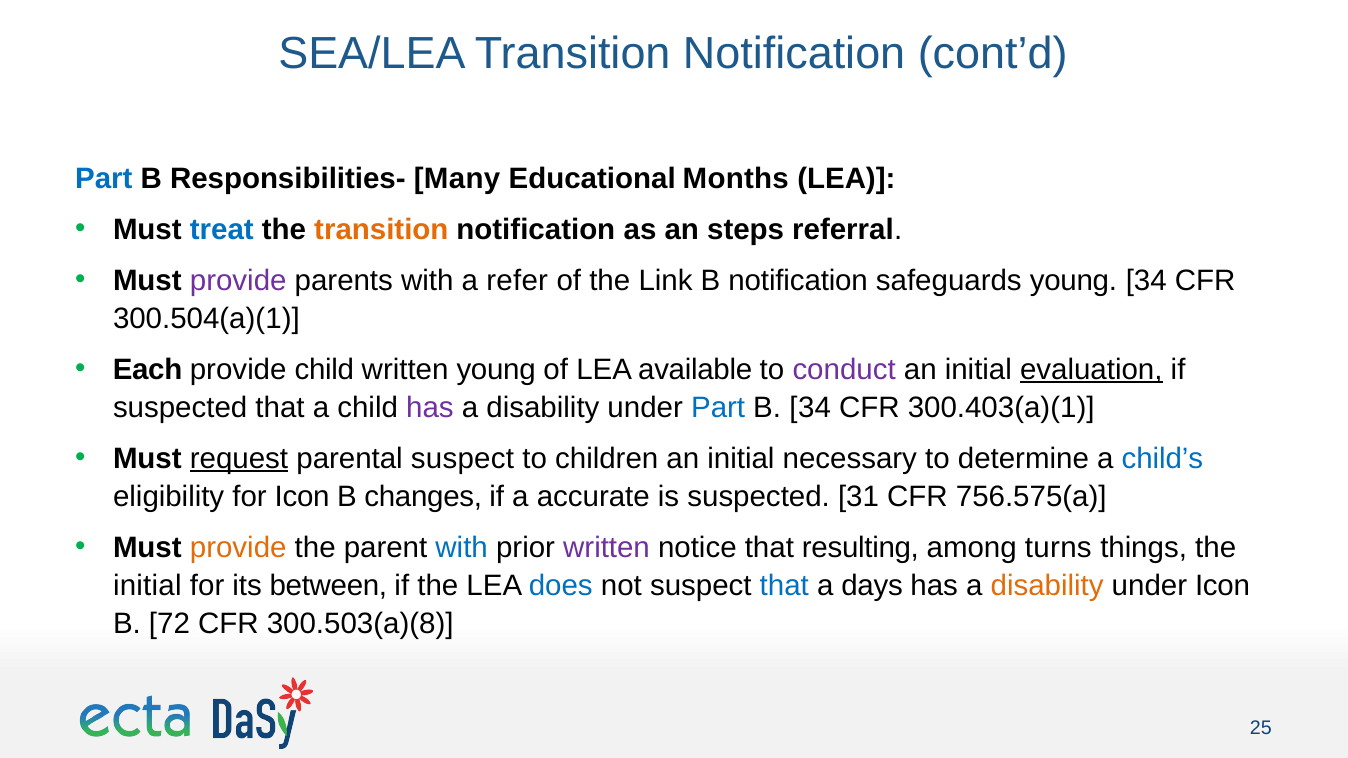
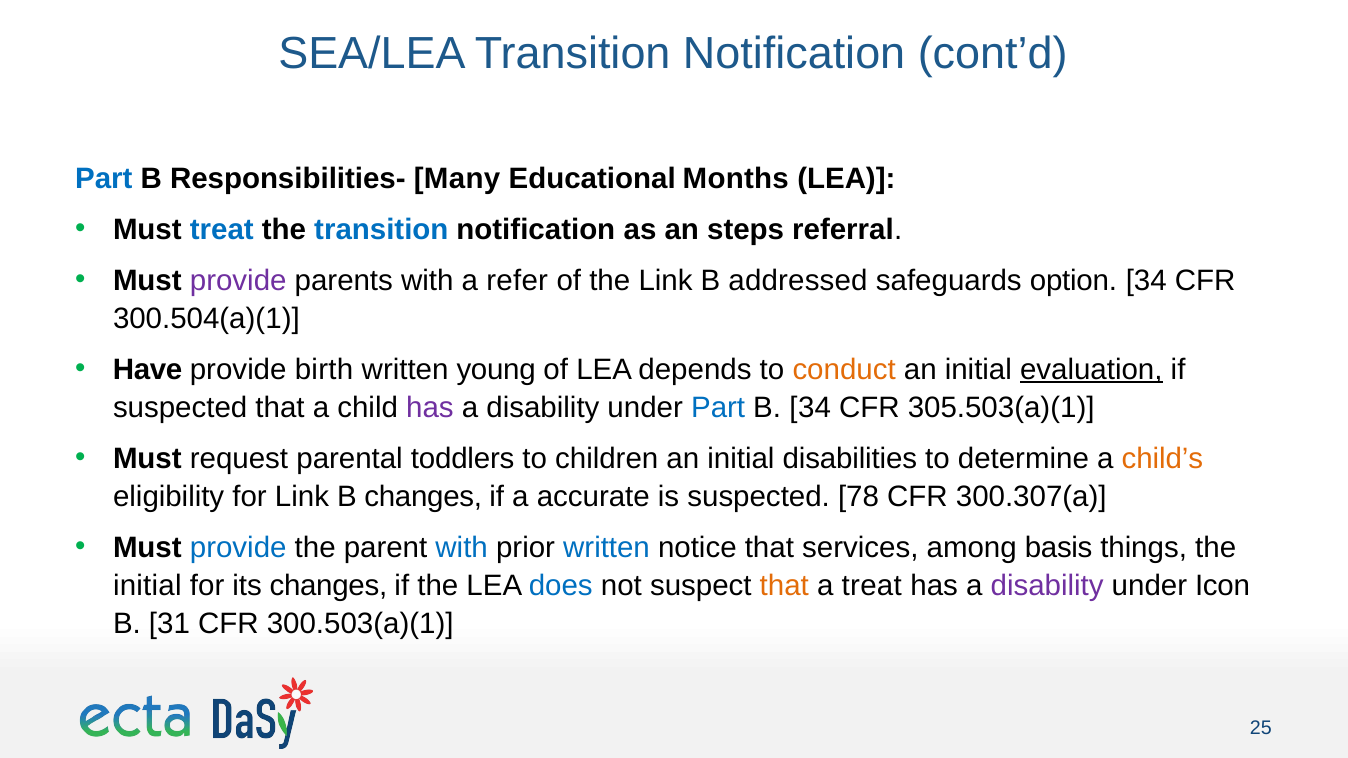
transition at (381, 230) colour: orange -> blue
B notification: notification -> addressed
safeguards young: young -> option
Each: Each -> Have
provide child: child -> birth
available: available -> depends
conduct colour: purple -> orange
300.403(a)(1: 300.403(a)(1 -> 305.503(a)(1
request underline: present -> none
parental suspect: suspect -> toddlers
necessary: necessary -> disabilities
child’s colour: blue -> orange
for Icon: Icon -> Link
31: 31 -> 78
756.575(a: 756.575(a -> 300.307(a
provide at (238, 548) colour: orange -> blue
written at (607, 548) colour: purple -> blue
resulting: resulting -> services
turns: turns -> basis
its between: between -> changes
that at (784, 586) colour: blue -> orange
a days: days -> treat
disability at (1047, 586) colour: orange -> purple
72: 72 -> 31
300.503(a)(8: 300.503(a)(8 -> 300.503(a)(1
